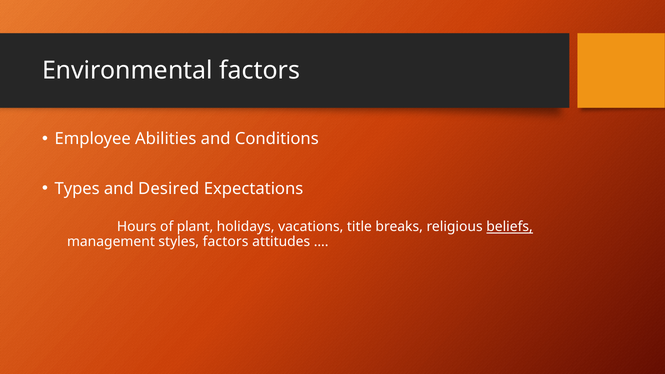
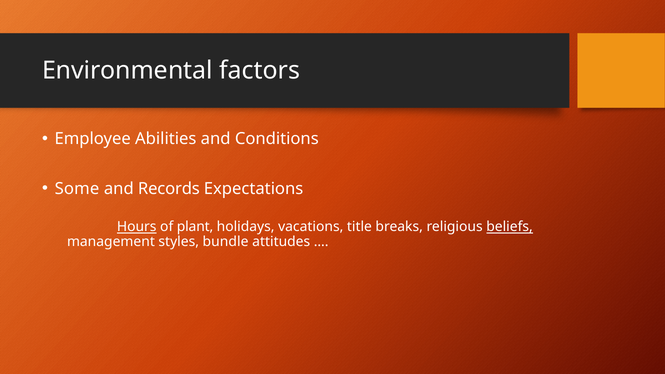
Types: Types -> Some
Desired: Desired -> Records
Hours underline: none -> present
styles factors: factors -> bundle
